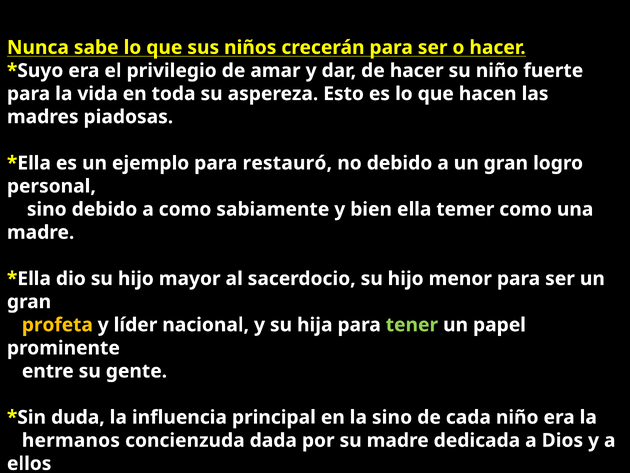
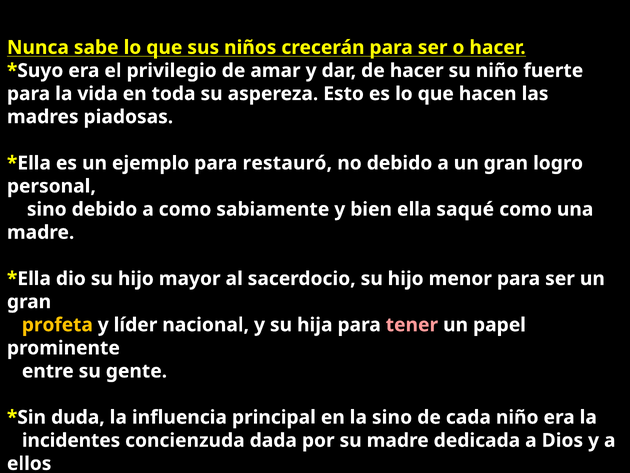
temer: temer -> saqué
tener colour: light green -> pink
hermanos: hermanos -> incidentes
